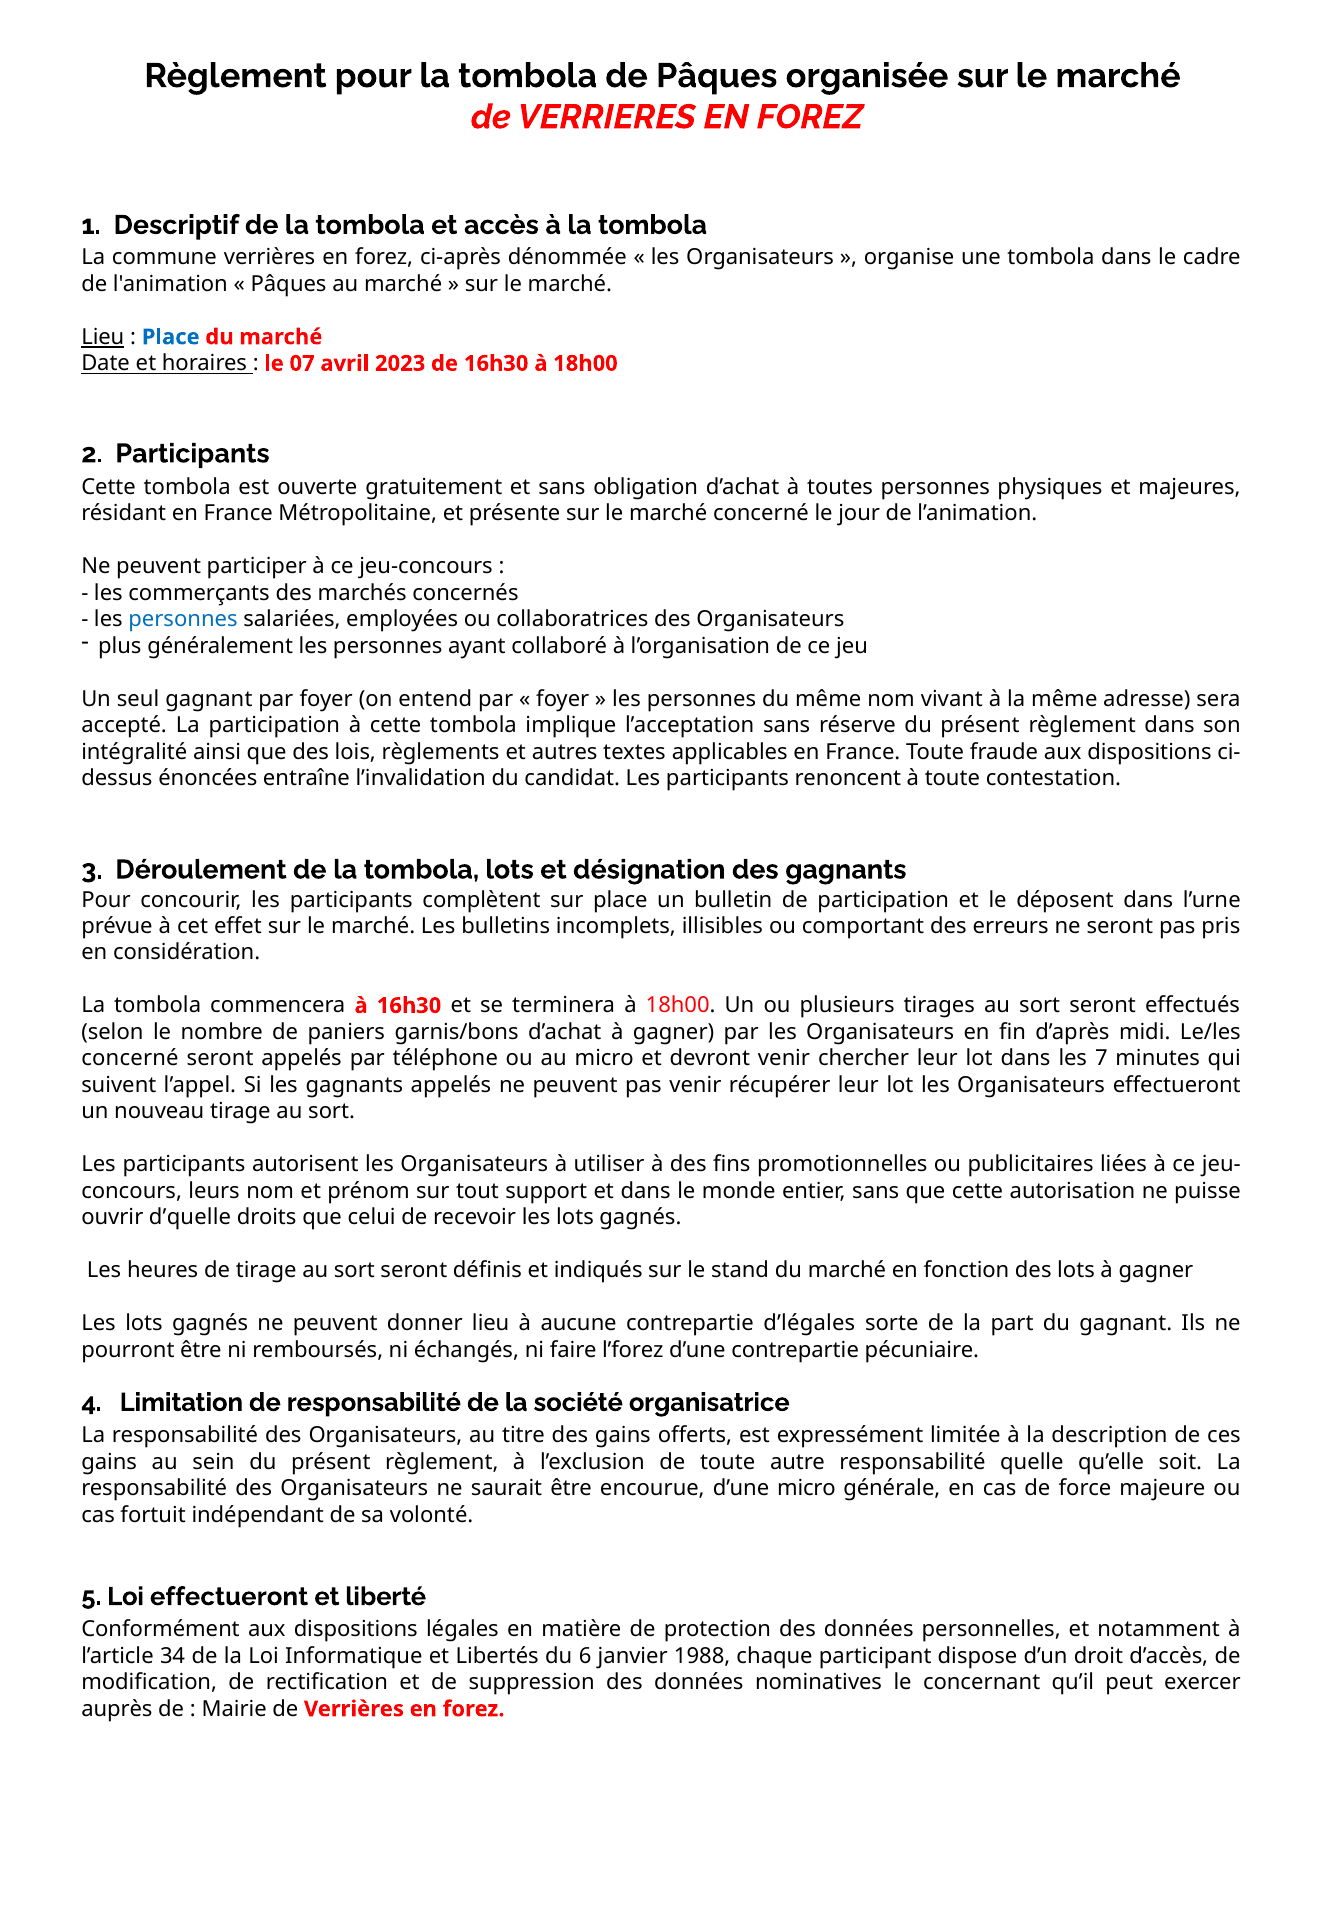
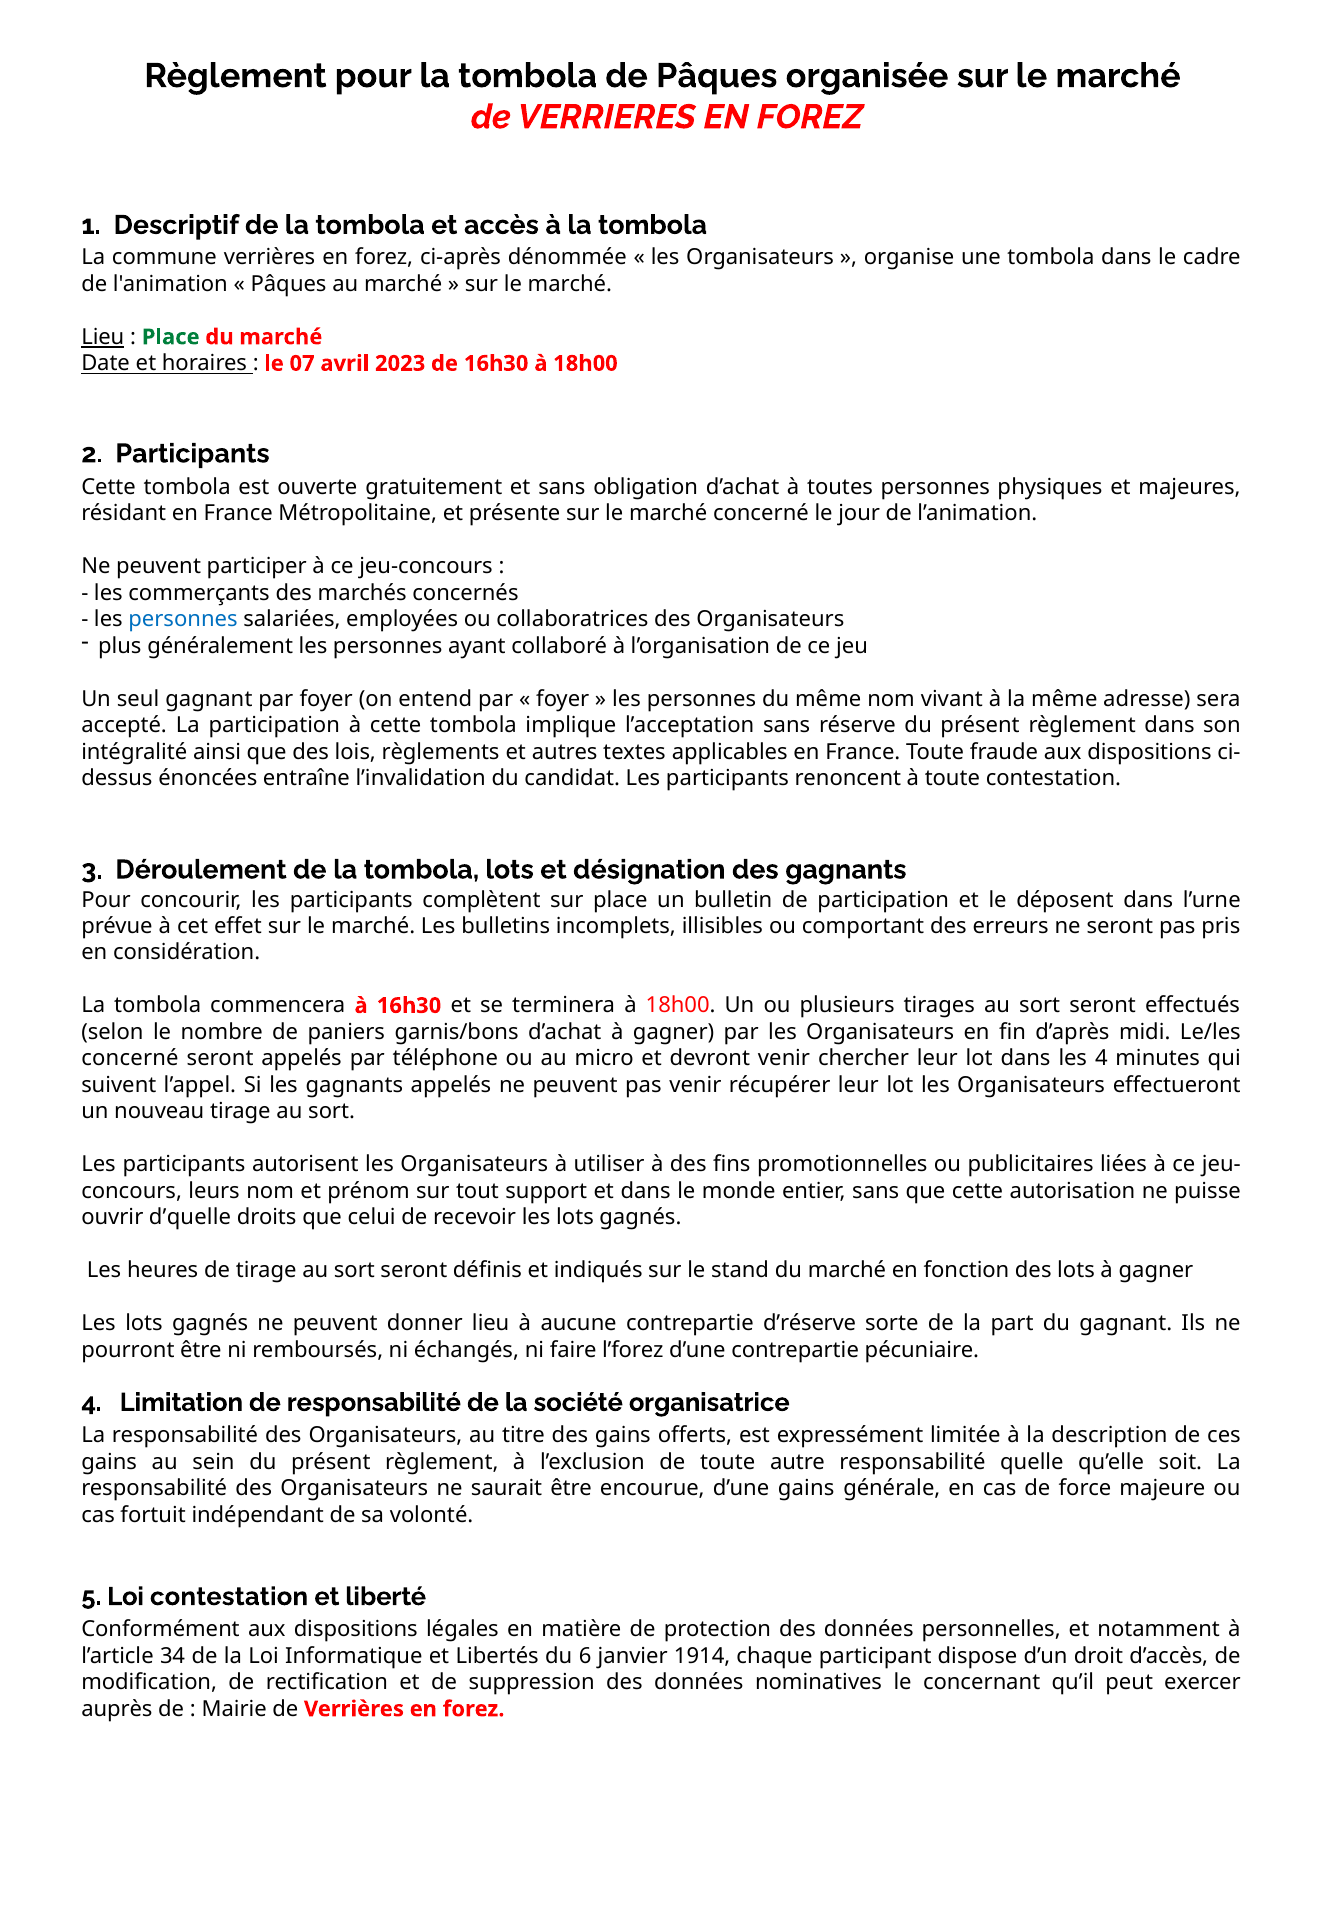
Place at (171, 337) colour: blue -> green
les 7: 7 -> 4
d’légales: d’légales -> d’réserve
d’une micro: micro -> gains
Loi effectueront: effectueront -> contestation
1988: 1988 -> 1914
